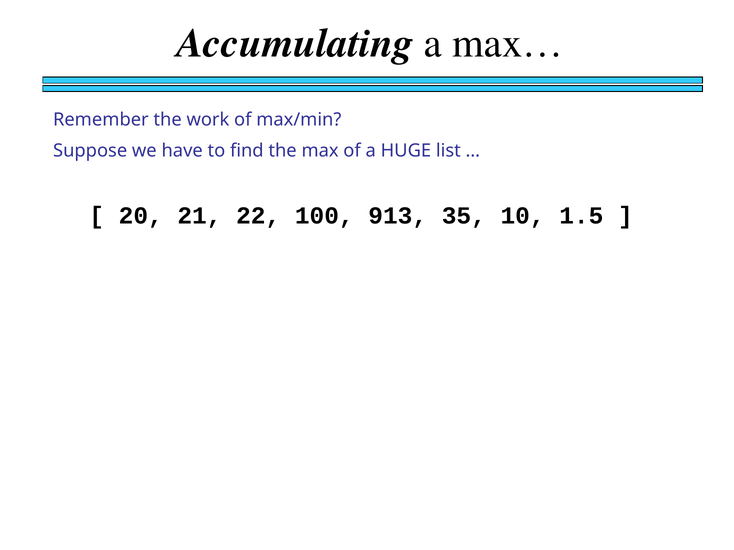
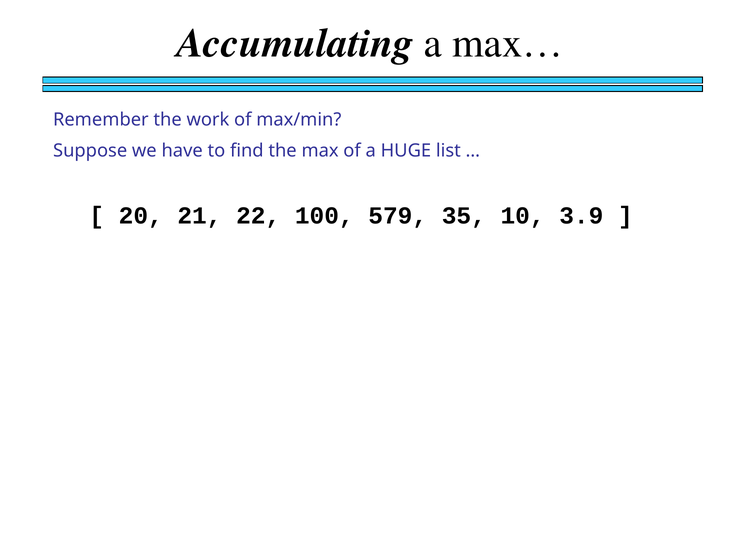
913: 913 -> 579
1.5: 1.5 -> 3.9
